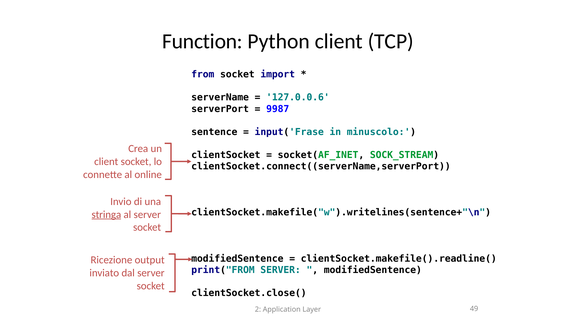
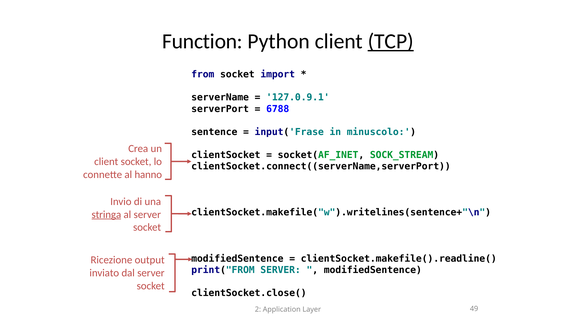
TCP underline: none -> present
127.0.0.6: 127.0.0.6 -> 127.0.9.1
9987: 9987 -> 6788
online: online -> hanno
